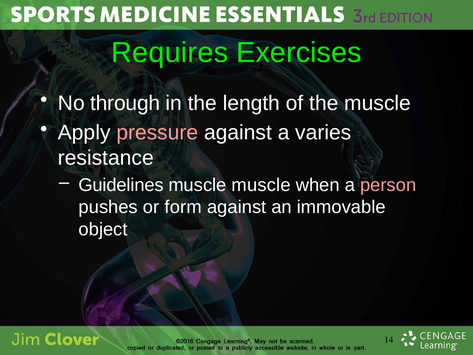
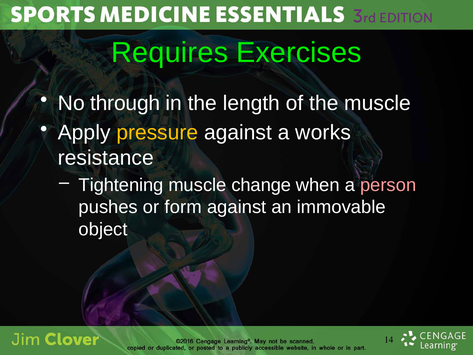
pressure colour: pink -> yellow
varies: varies -> works
Guidelines: Guidelines -> Tightening
muscle muscle: muscle -> change
